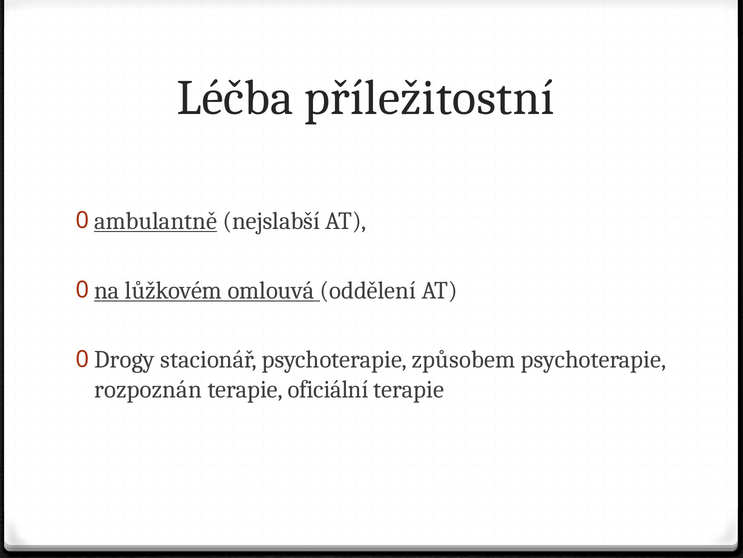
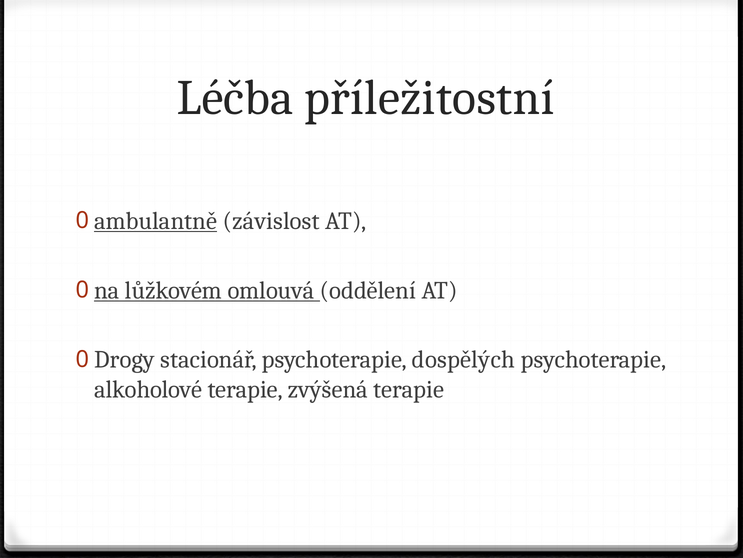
nejslabší: nejslabší -> závislost
způsobem: způsobem -> dospělých
rozpoznán: rozpoznán -> alkoholové
oficiální: oficiální -> zvýšená
